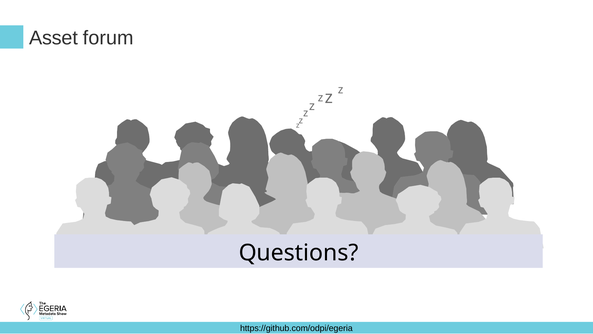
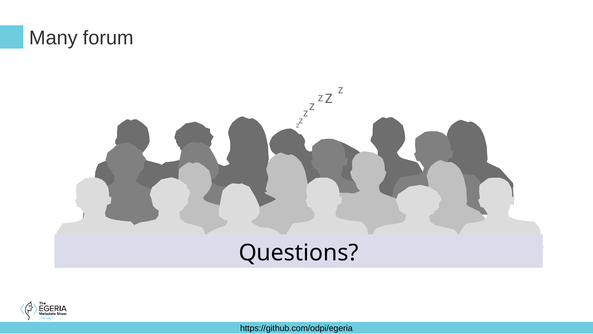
Asset: Asset -> Many
